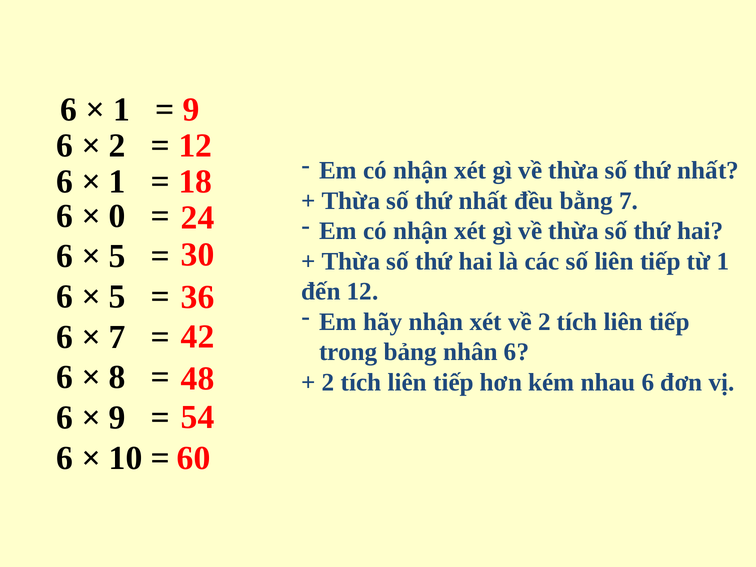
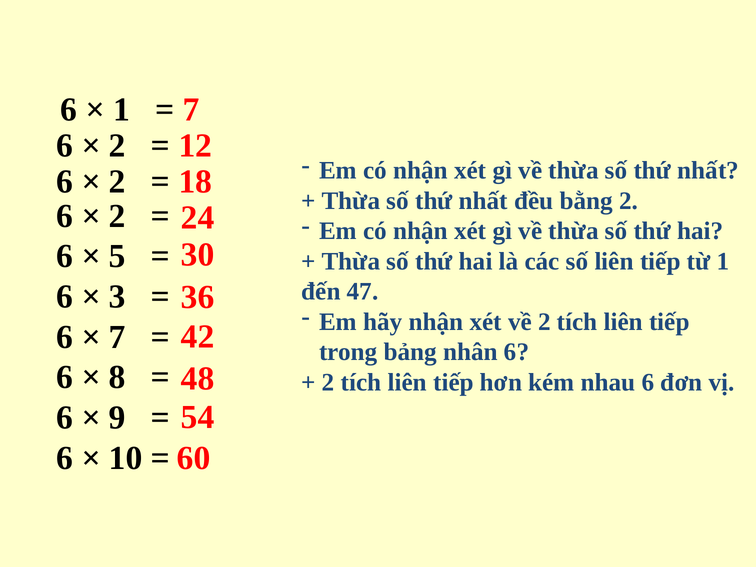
9 at (191, 109): 9 -> 7
1 at (117, 181): 1 -> 2
bằng 7: 7 -> 2
0 at (117, 216): 0 -> 2
đến 12: 12 -> 47
5 at (117, 297): 5 -> 3
